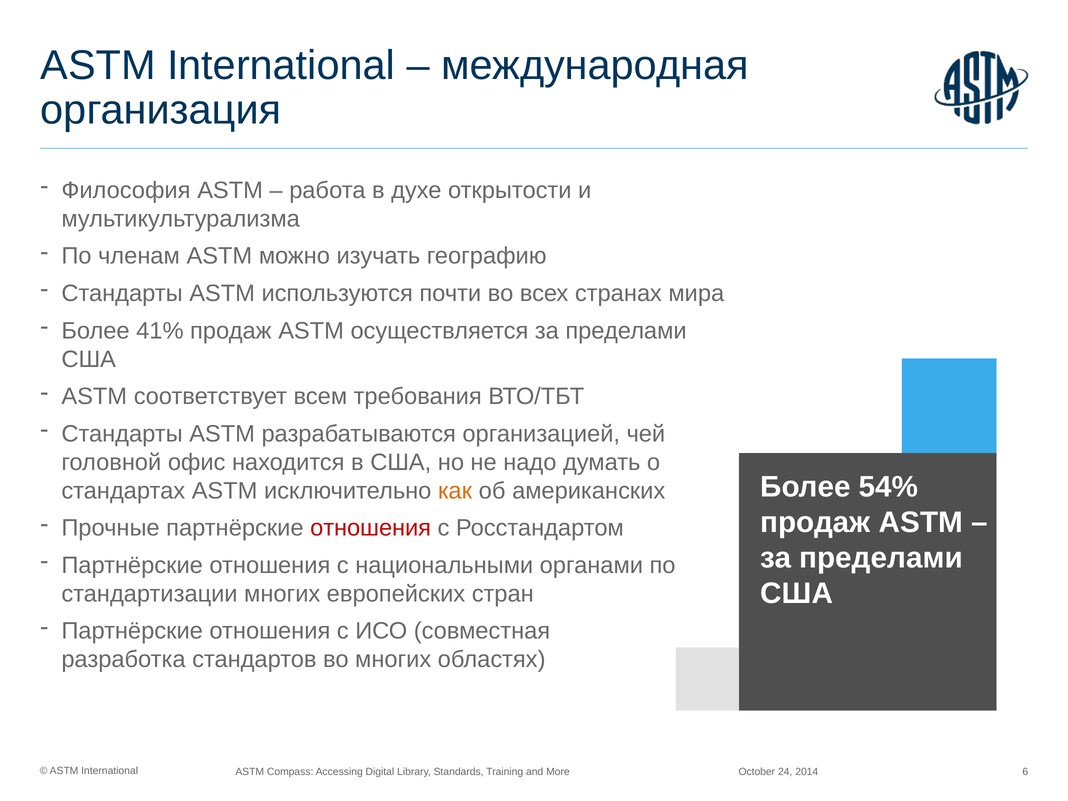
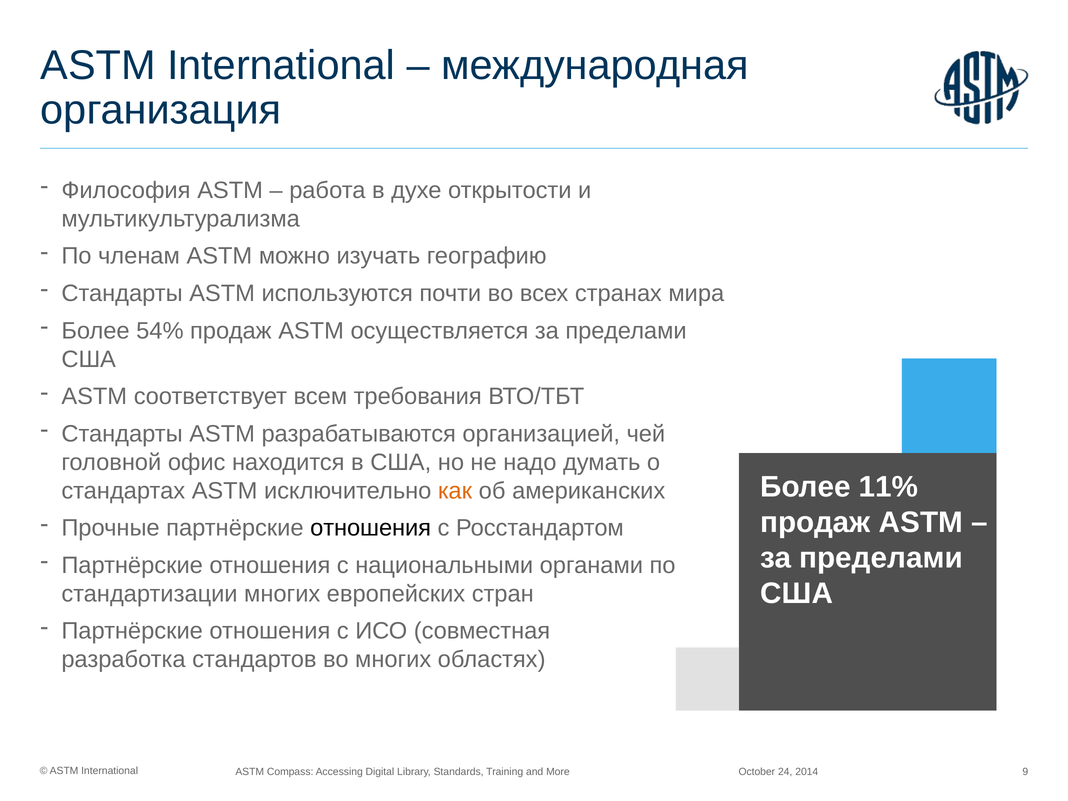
41%: 41% -> 54%
54%: 54% -> 11%
отношения at (371, 528) colour: red -> black
6: 6 -> 9
